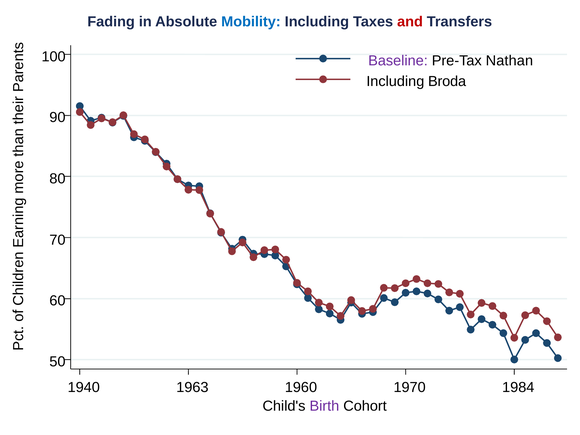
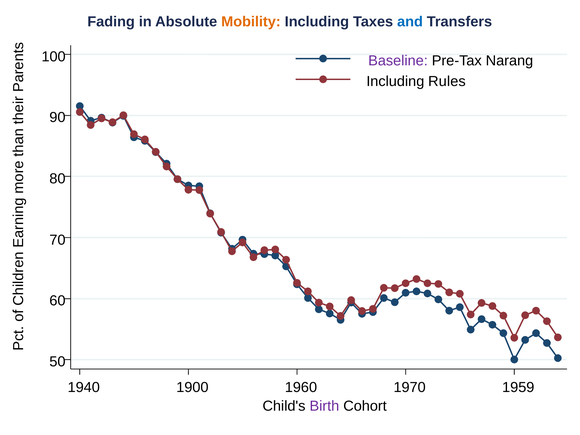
Mobility colour: blue -> orange
and colour: red -> blue
Nathan: Nathan -> Narang
Broda: Broda -> Rules
1963: 1963 -> 1900
1984: 1984 -> 1959
